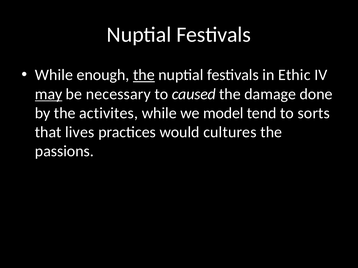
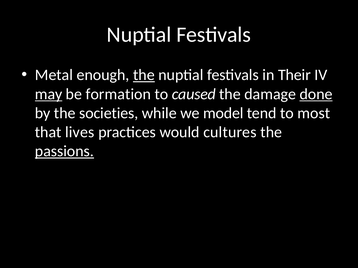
While at (54, 75): While -> Metal
Ethic: Ethic -> Their
necessary: necessary -> formation
done underline: none -> present
activites: activites -> societies
sorts: sorts -> most
passions underline: none -> present
